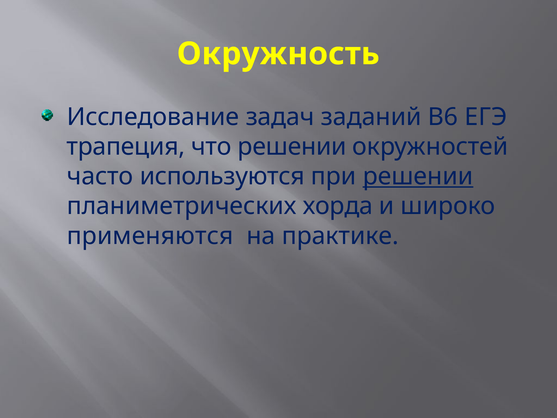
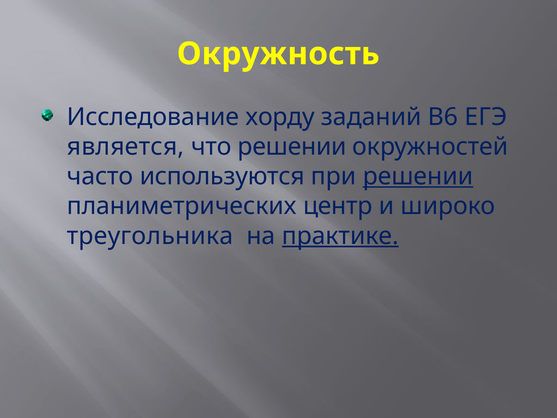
задач: задач -> хорду
трапеция: трапеция -> является
хорда: хорда -> центр
применяются: применяются -> треугольника
практике underline: none -> present
